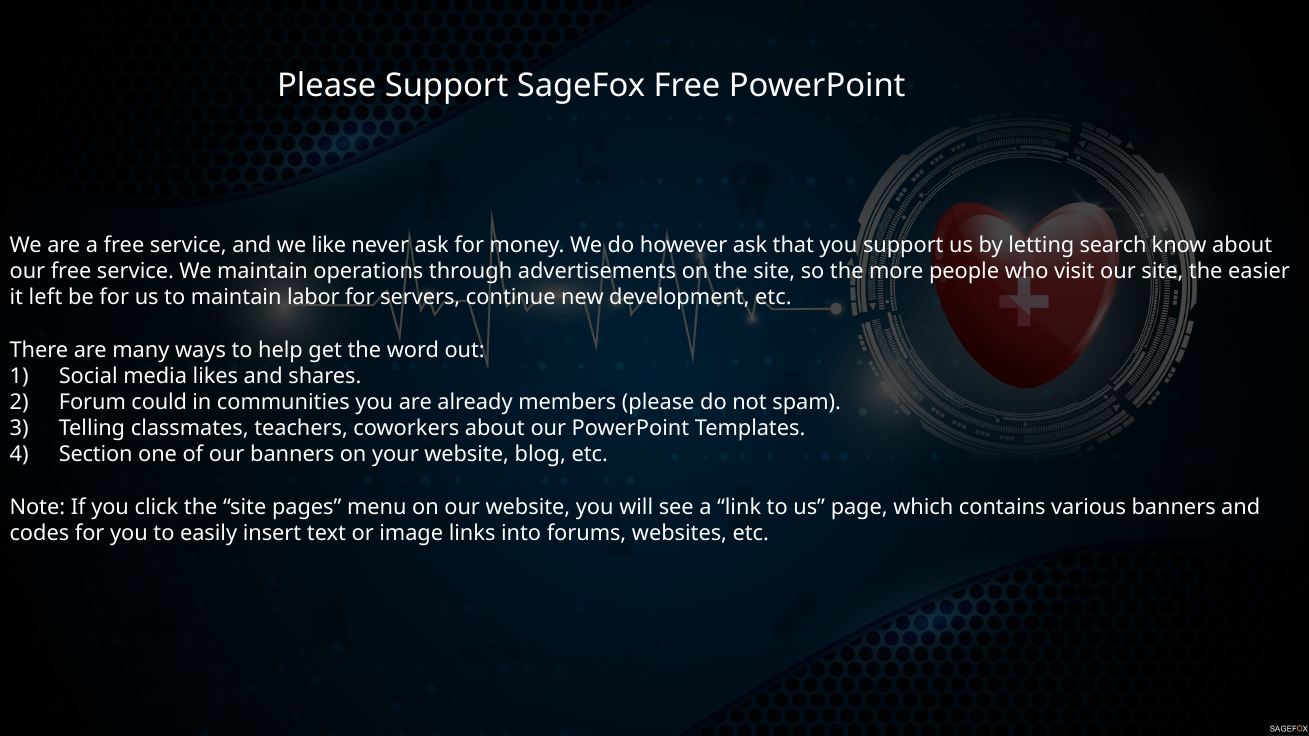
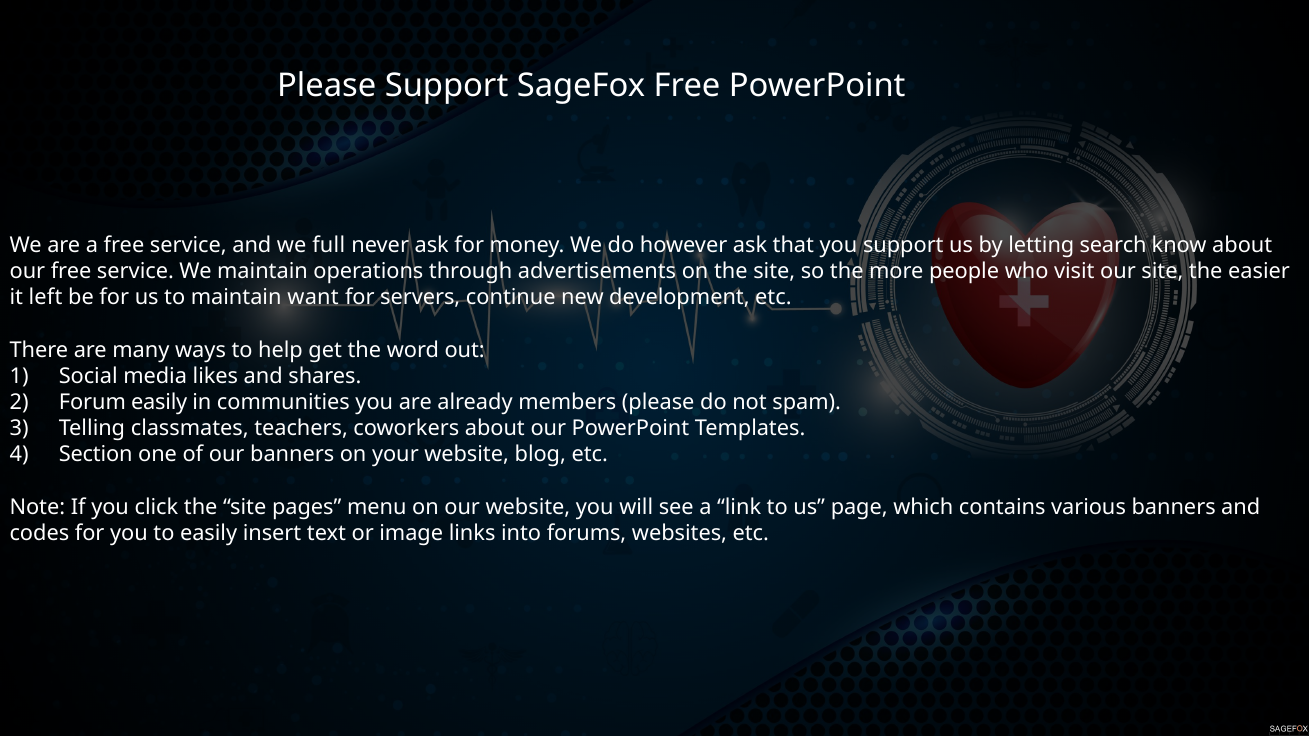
like: like -> full
labor: labor -> want
Forum could: could -> easily
